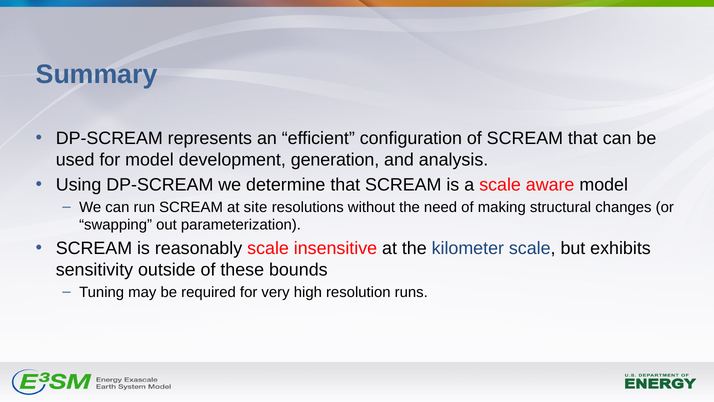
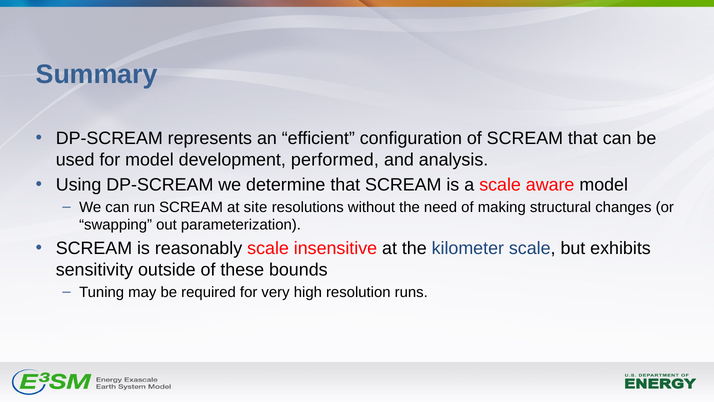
generation: generation -> performed
